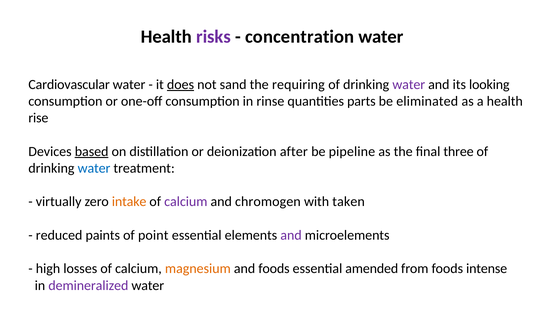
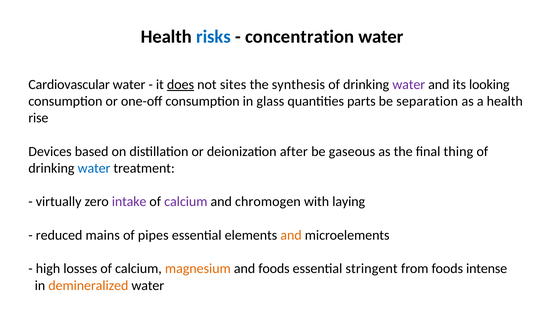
risks colour: purple -> blue
sand: sand -> sites
requiring: requiring -> synthesis
rinse: rinse -> glass
eliminated: eliminated -> separation
based underline: present -> none
pipeline: pipeline -> gaseous
three: three -> thing
intake colour: orange -> purple
taken: taken -> laying
paints: paints -> mains
point: point -> pipes
and at (291, 235) colour: purple -> orange
amended: amended -> stringent
demineralized colour: purple -> orange
